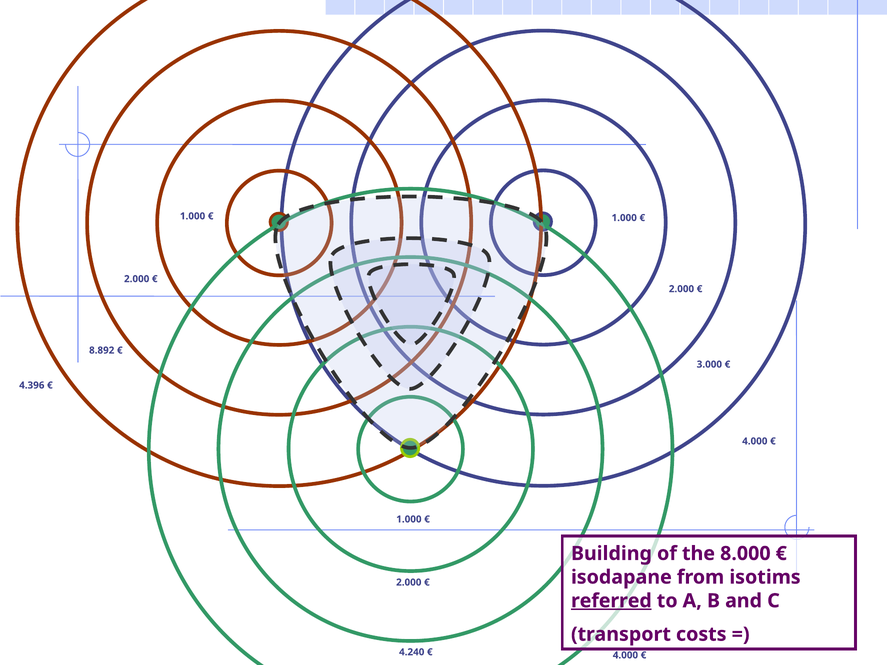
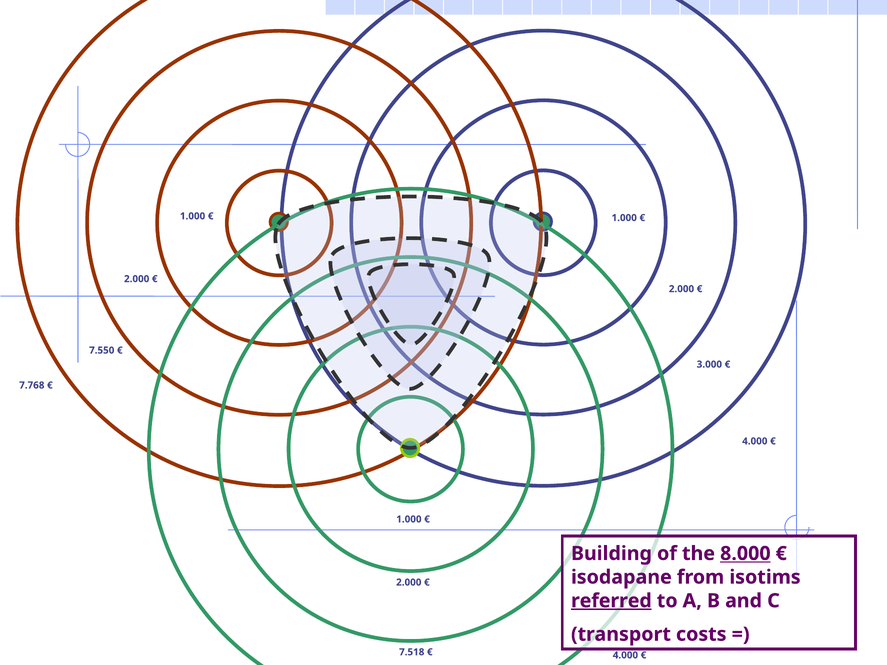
8.892: 8.892 -> 7.550
4.396: 4.396 -> 7.768
8.000 underline: none -> present
4.240: 4.240 -> 7.518
